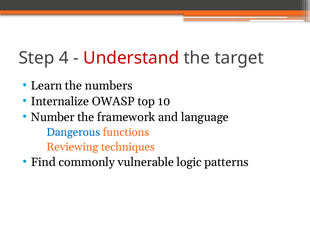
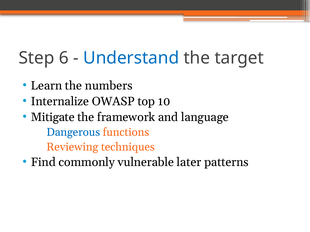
4: 4 -> 6
Understand colour: red -> blue
Number: Number -> Mitigate
logic: logic -> later
